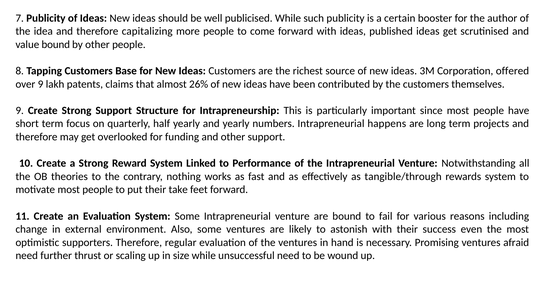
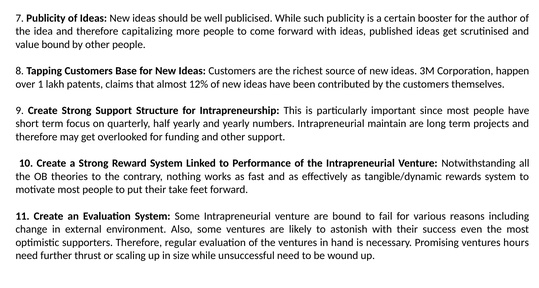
offered: offered -> happen
over 9: 9 -> 1
26%: 26% -> 12%
happens: happens -> maintain
tangible/through: tangible/through -> tangible/dynamic
afraid: afraid -> hours
